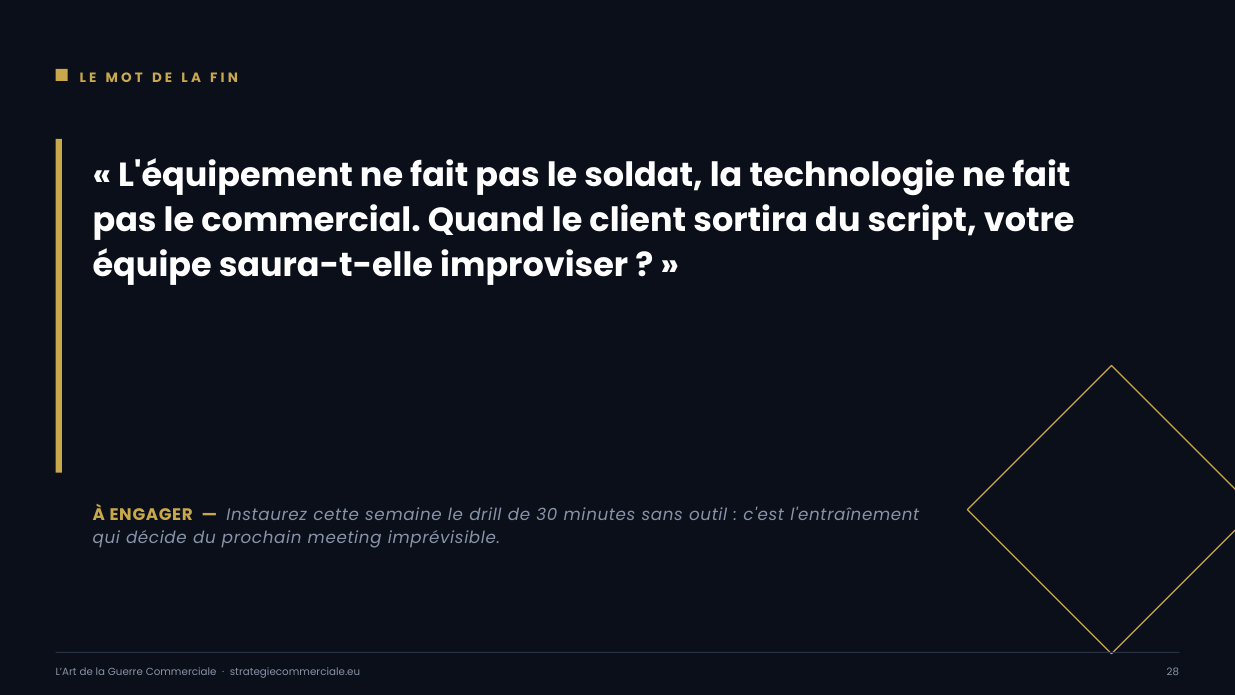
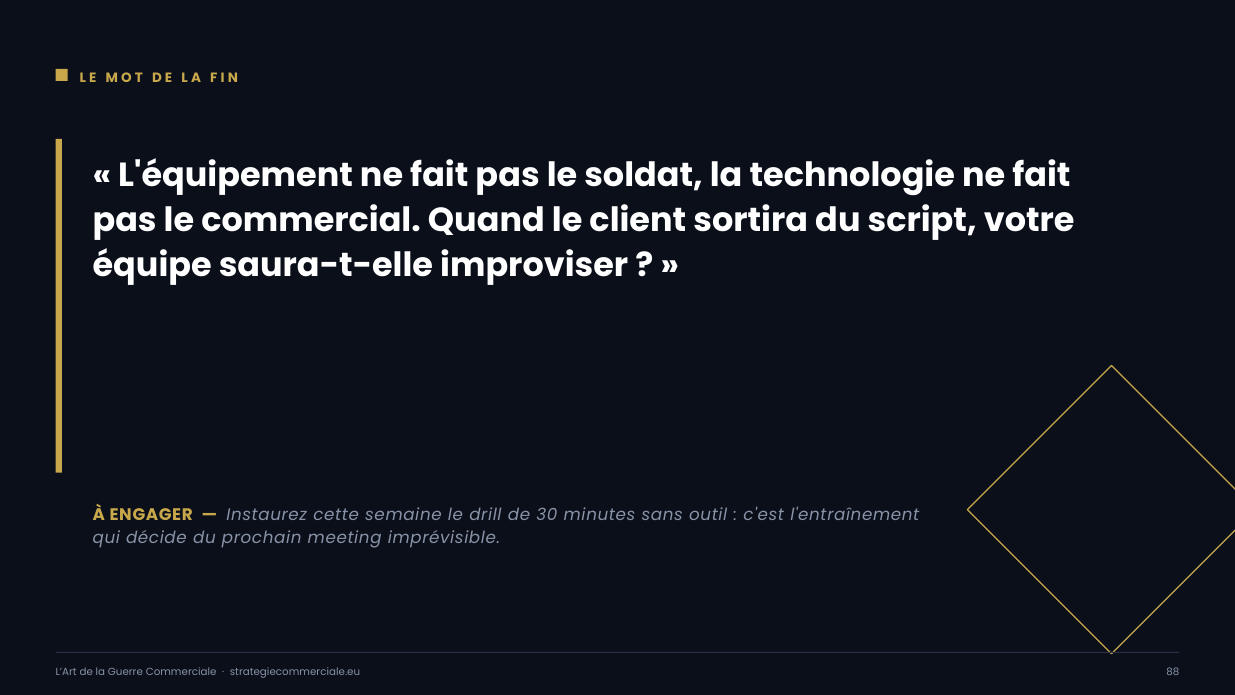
28: 28 -> 88
